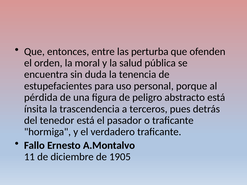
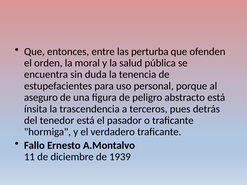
pérdida: pérdida -> aseguro
1905: 1905 -> 1939
